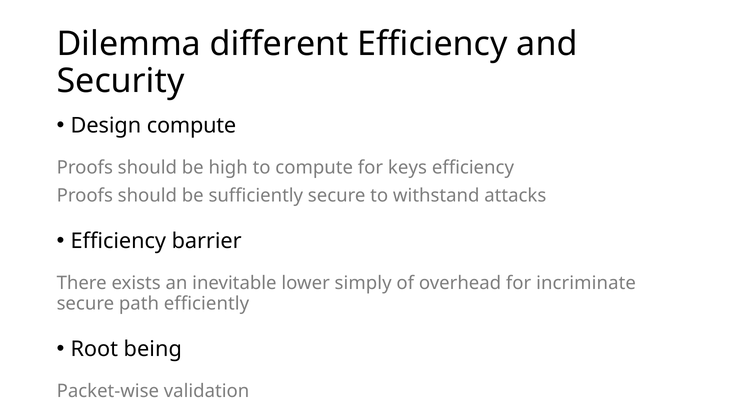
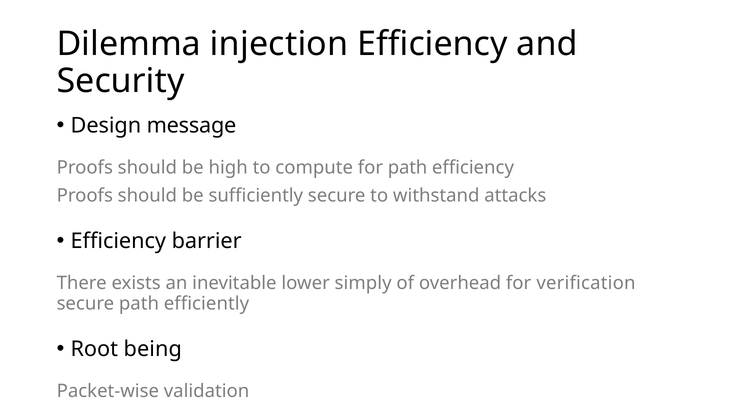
different: different -> injection
Design compute: compute -> message
for keys: keys -> path
incriminate: incriminate -> verification
